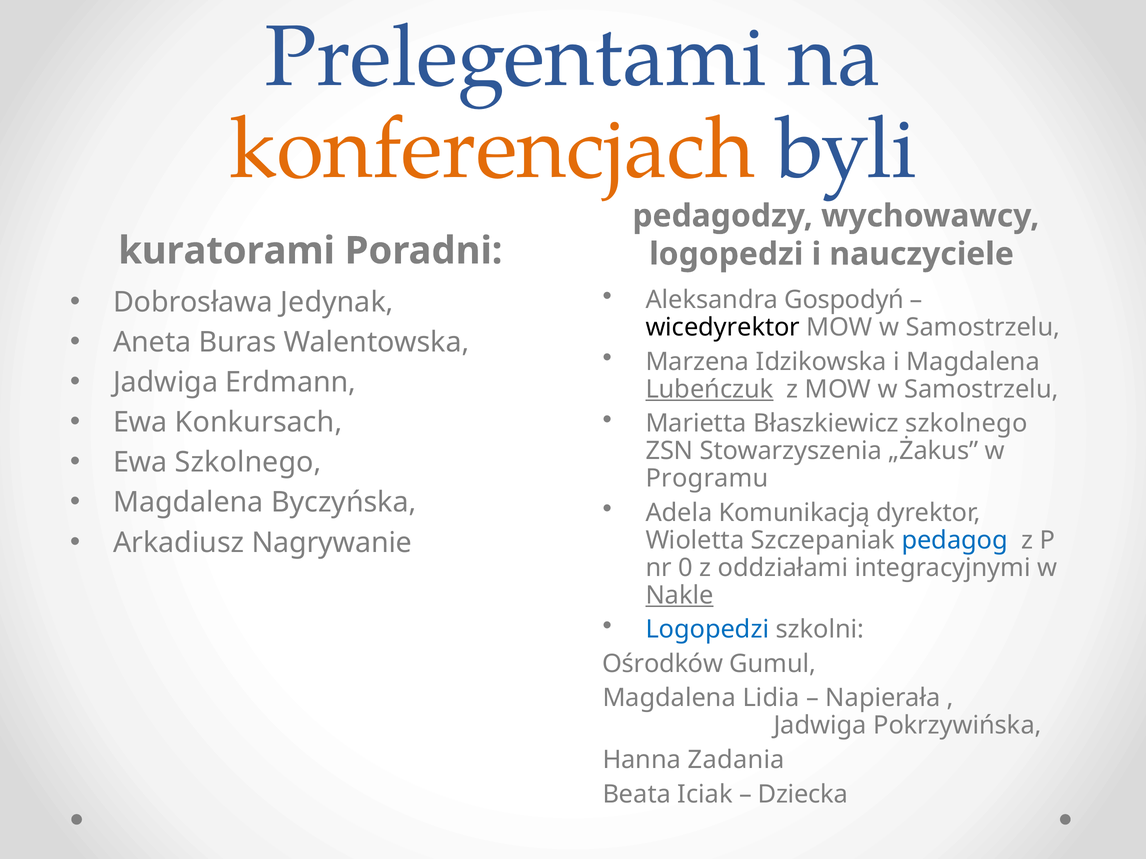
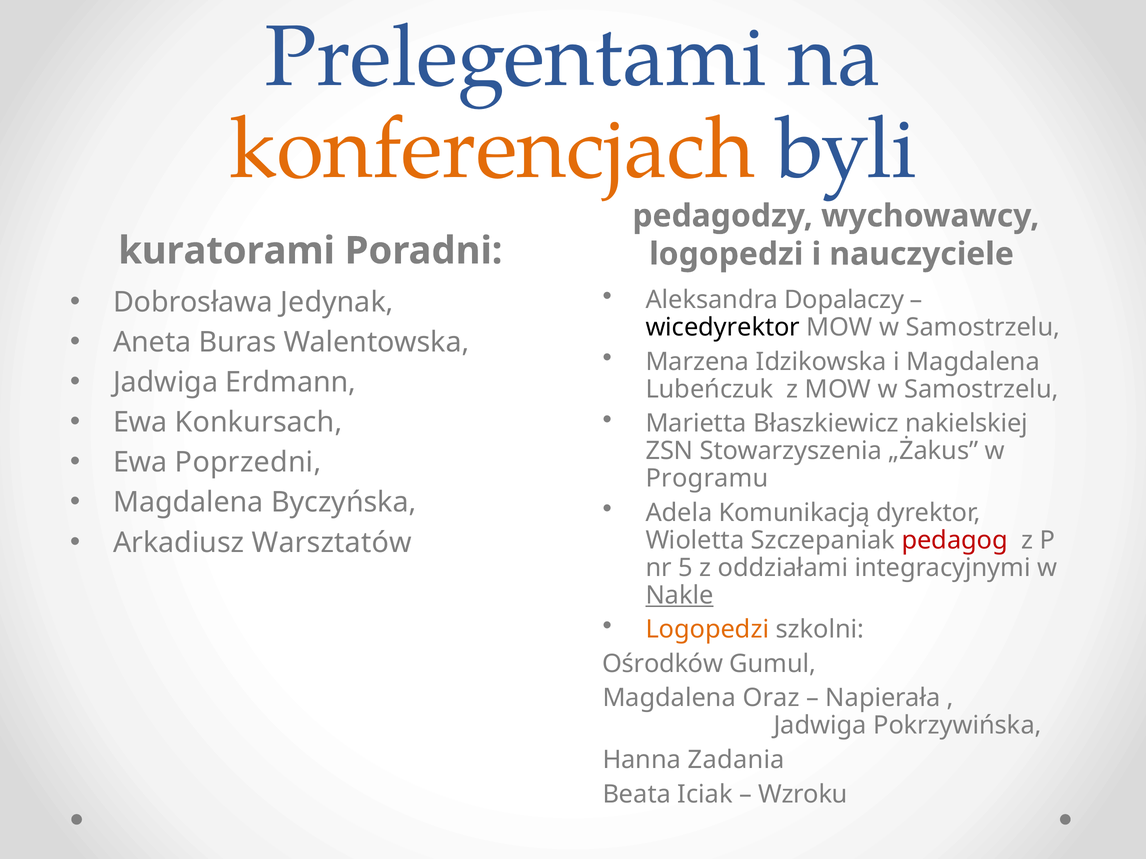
Gospodyń: Gospodyń -> Dopalaczy
Lubeńczuk underline: present -> none
Błaszkiewicz szkolnego: szkolnego -> nakielskiej
Ewa Szkolnego: Szkolnego -> Poprzedni
Nagrywanie: Nagrywanie -> Warsztatów
pedagog colour: blue -> red
0: 0 -> 5
Logopedzi at (707, 630) colour: blue -> orange
Lidia: Lidia -> Oraz
Dziecka: Dziecka -> Wzroku
